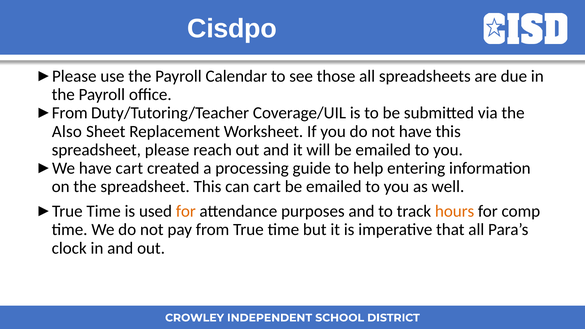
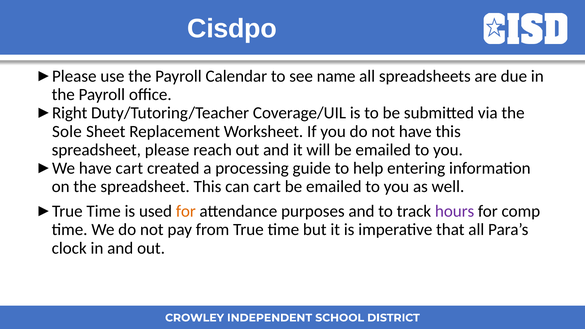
those: those -> name
From at (70, 113): From -> Right
Also: Also -> Sole
hours colour: orange -> purple
